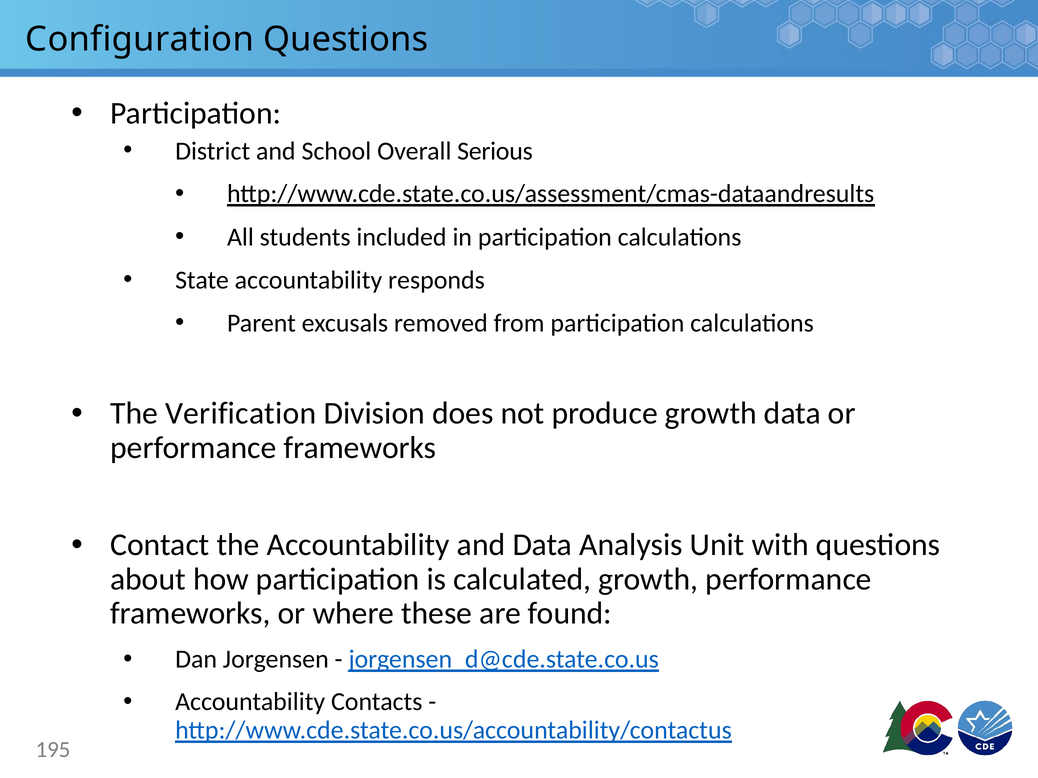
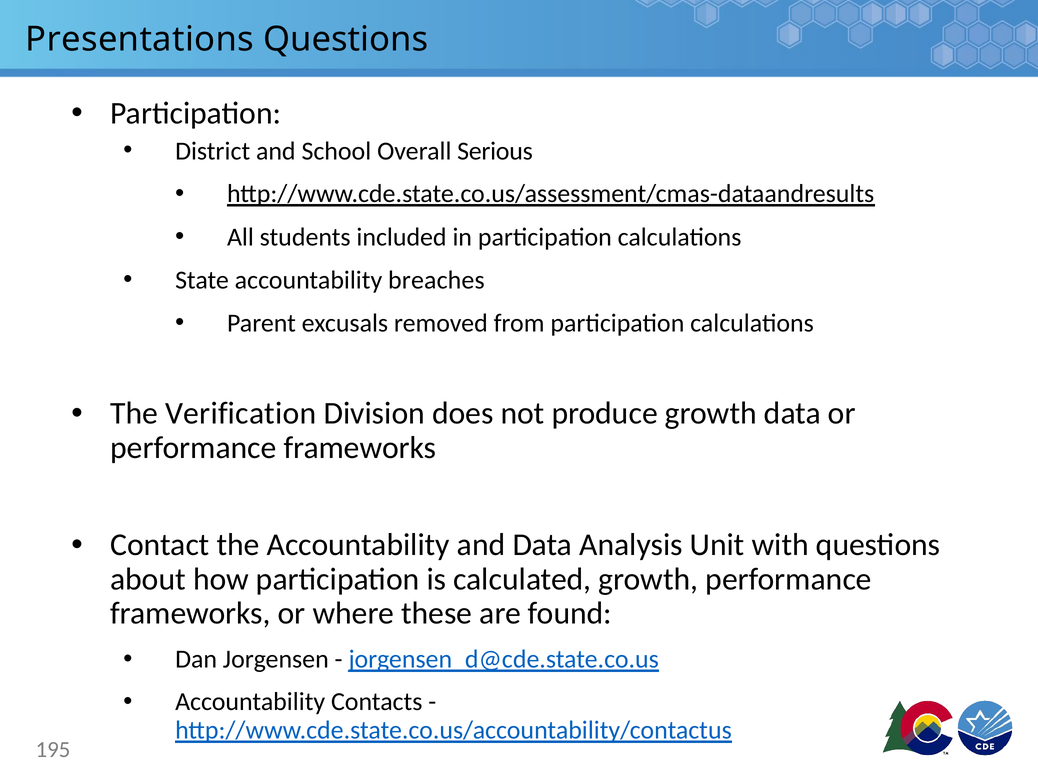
Configuration: Configuration -> Presentations
responds: responds -> breaches
